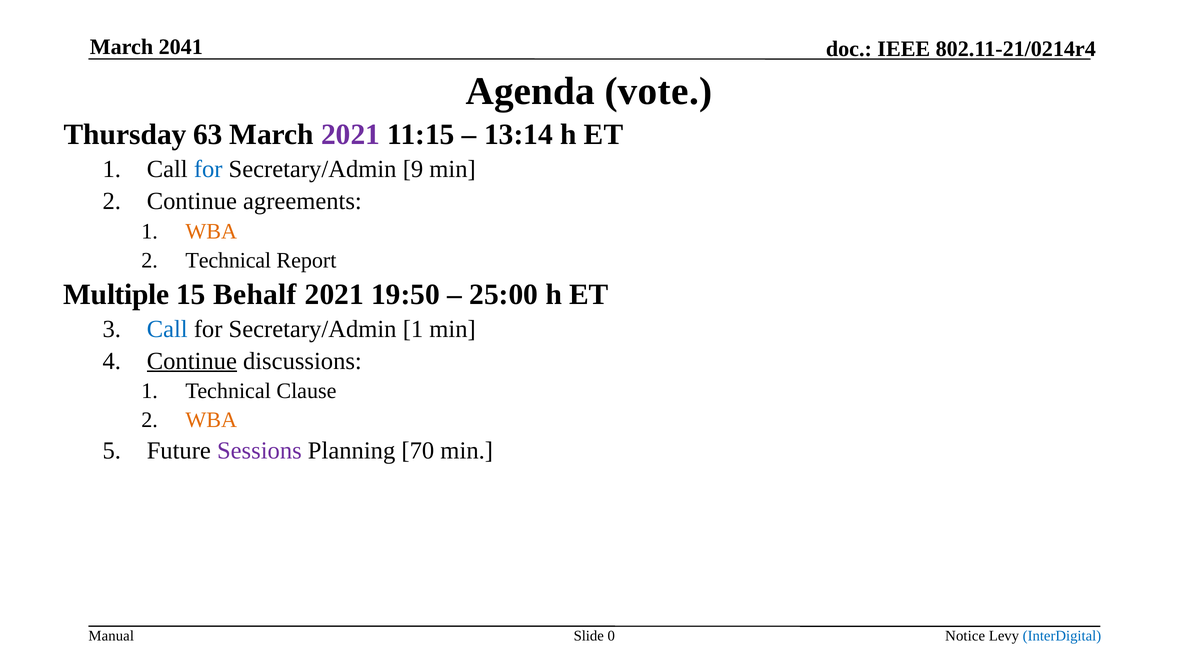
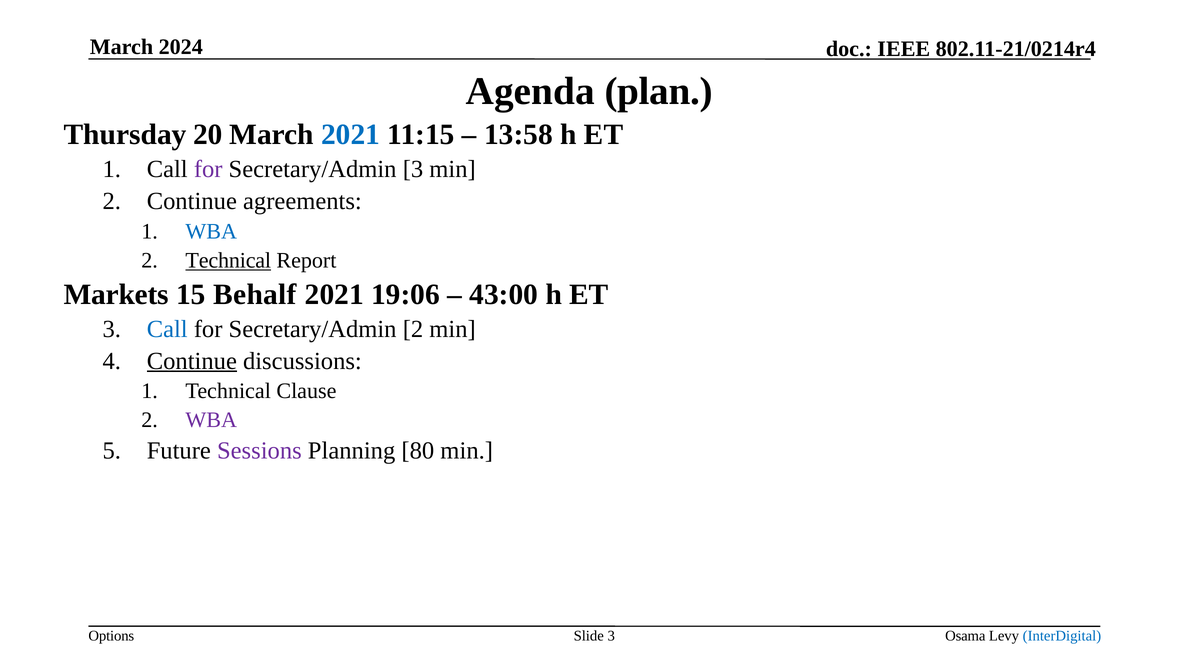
2041: 2041 -> 2024
vote: vote -> plan
63: 63 -> 20
2021 at (351, 135) colour: purple -> blue
13:14: 13:14 -> 13:58
for at (208, 169) colour: blue -> purple
Secretary/Admin 9: 9 -> 3
WBA at (211, 232) colour: orange -> blue
Technical at (228, 261) underline: none -> present
Multiple: Multiple -> Markets
19:50: 19:50 -> 19:06
25:00: 25:00 -> 43:00
Secretary/Admin 1: 1 -> 2
WBA at (211, 420) colour: orange -> purple
70: 70 -> 80
Manual: Manual -> Options
Slide 0: 0 -> 3
Notice: Notice -> Osama
